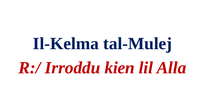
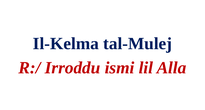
kien: kien -> ismi
